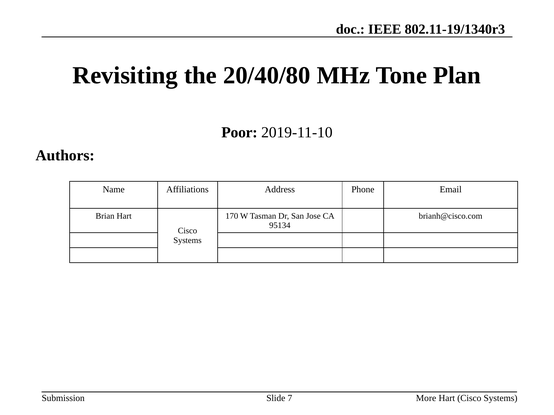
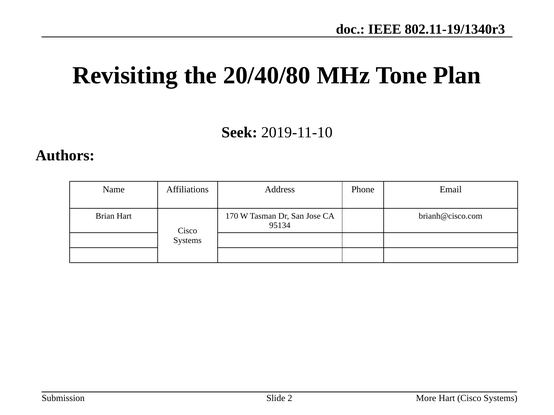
Poor: Poor -> Seek
7: 7 -> 2
